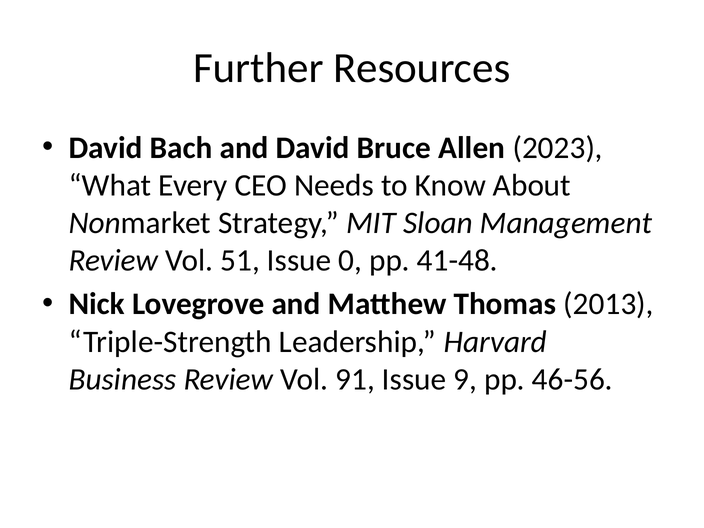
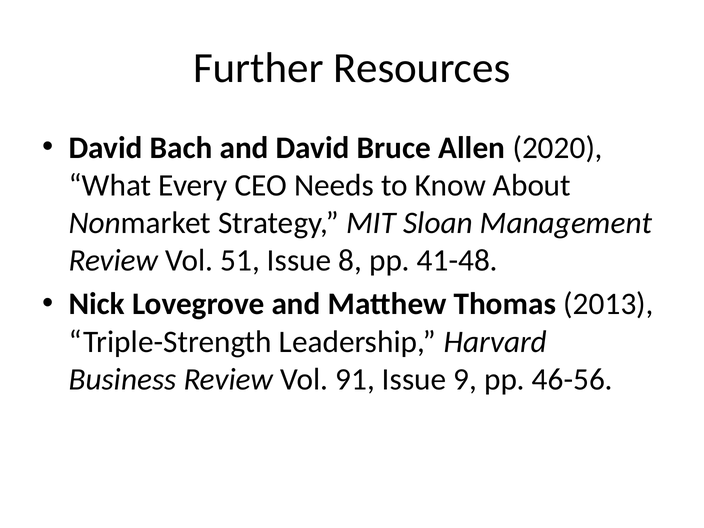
2023: 2023 -> 2020
0: 0 -> 8
